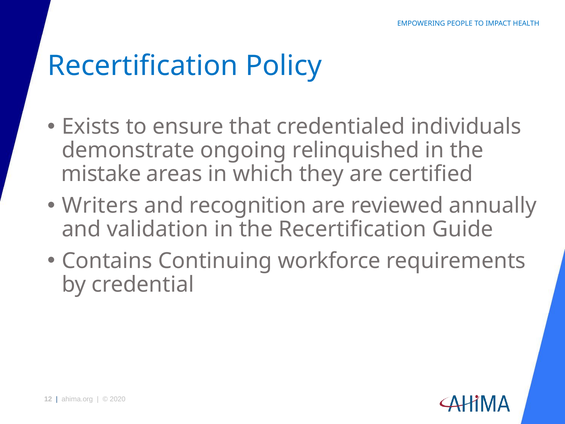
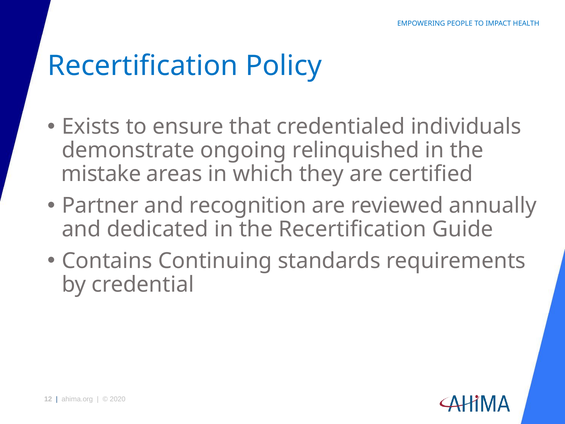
Writers: Writers -> Partner
validation: validation -> dedicated
workforce: workforce -> standards
